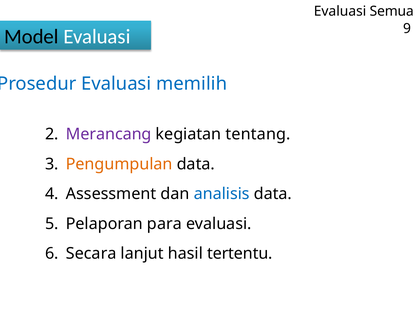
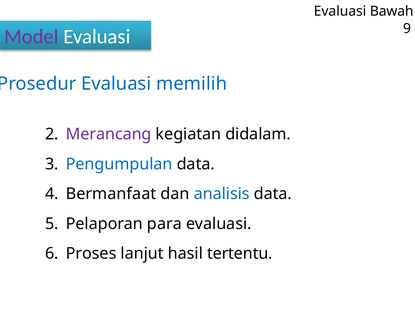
Semua: Semua -> Bawah
Model colour: black -> purple
tentang: tentang -> didalam
Pengumpulan colour: orange -> blue
Assessment: Assessment -> Bermanfaat
Secara: Secara -> Proses
